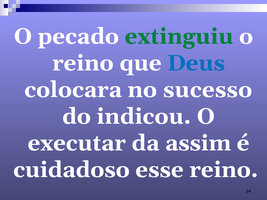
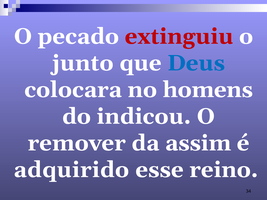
extinguiu colour: green -> red
reino at (83, 63): reino -> junto
sucesso: sucesso -> homens
executar: executar -> remover
cuidadoso: cuidadoso -> adquirido
